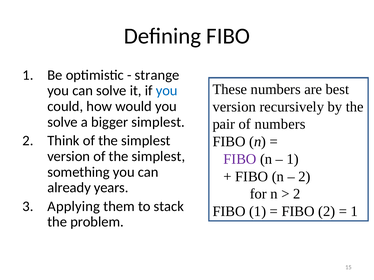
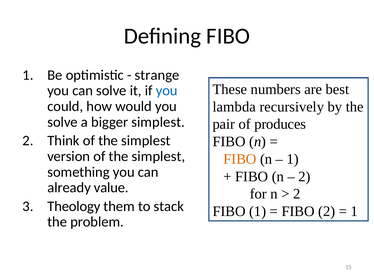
version at (234, 107): version -> lambda
of numbers: numbers -> produces
FIBO at (240, 159) colour: purple -> orange
years: years -> value
Applying: Applying -> Theology
